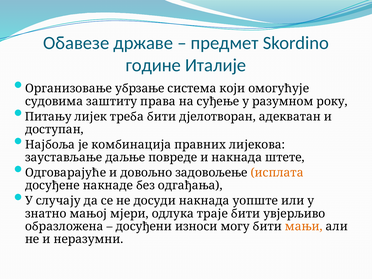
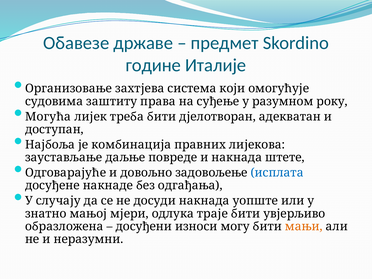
убрзање: убрзање -> захтјева
Питању: Питању -> Могућа
исплата colour: orange -> blue
